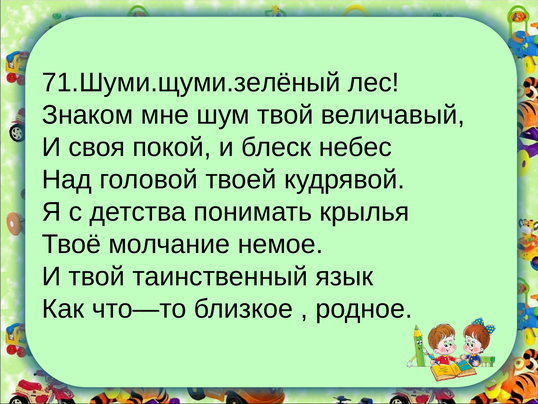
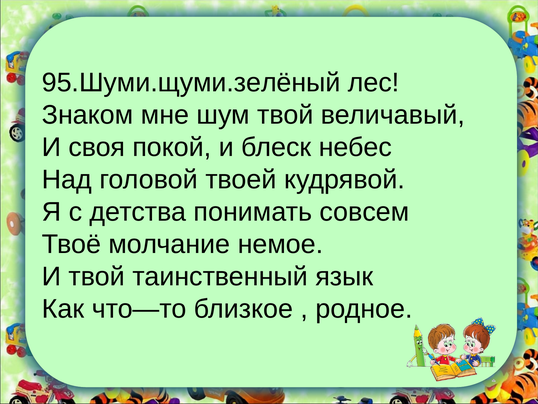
71.Шуми.щуми.зелёный: 71.Шуми.щуми.зелёный -> 95.Шуми.щуми.зелёный
крылья: крылья -> совсем
